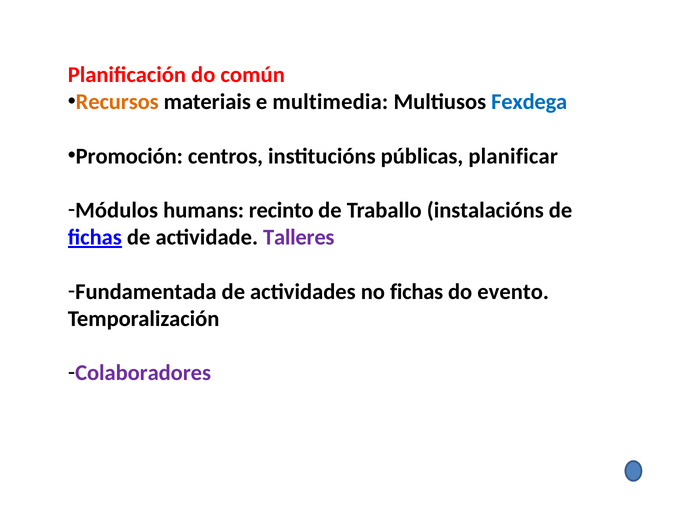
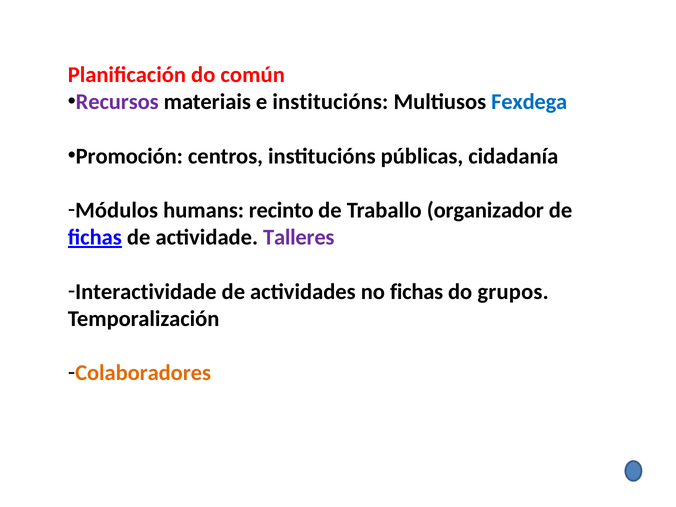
Recursos colour: orange -> purple
e multimedia: multimedia -> institucións
planificar: planificar -> cidadanía
instalacións: instalacións -> organizador
Fundamentada: Fundamentada -> Interactividade
evento: evento -> grupos
Colaboradores colour: purple -> orange
